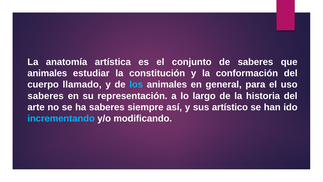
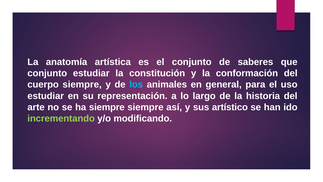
animales at (47, 73): animales -> conjunto
cuerpo llamado: llamado -> siempre
saberes at (46, 96): saberes -> estudiar
ha saberes: saberes -> siempre
incrementando colour: light blue -> light green
